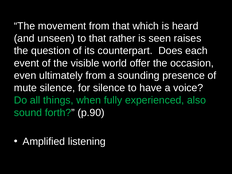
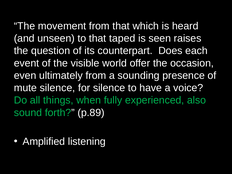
rather: rather -> taped
p.90: p.90 -> p.89
